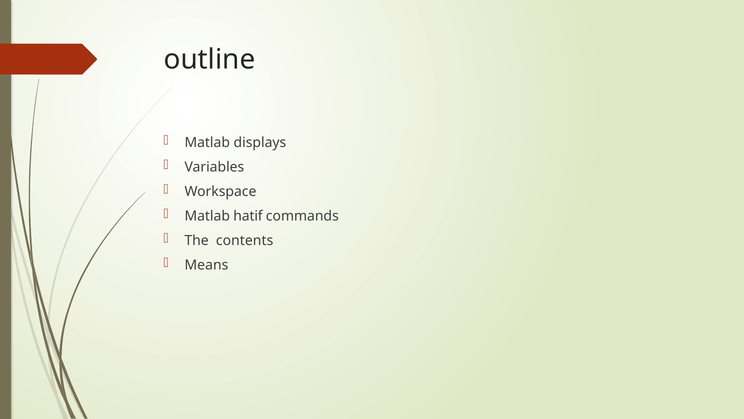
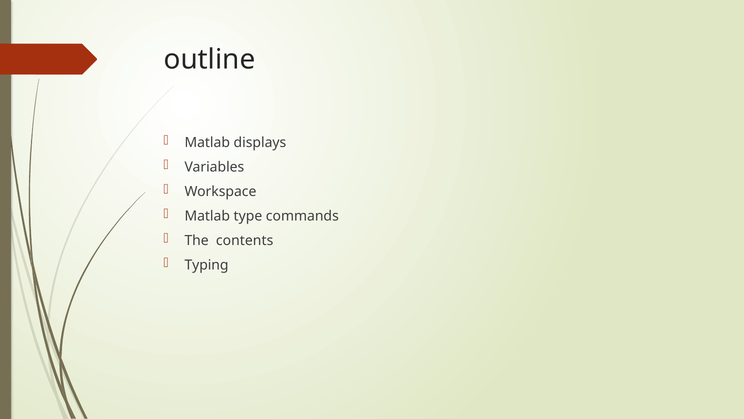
hatif: hatif -> type
Means: Means -> Typing
